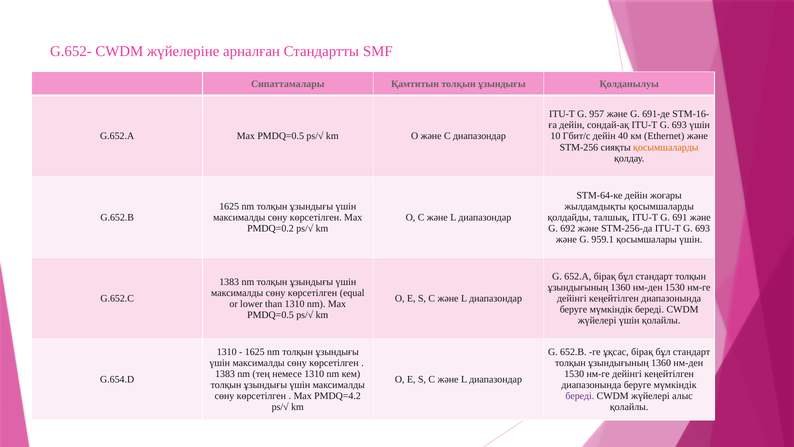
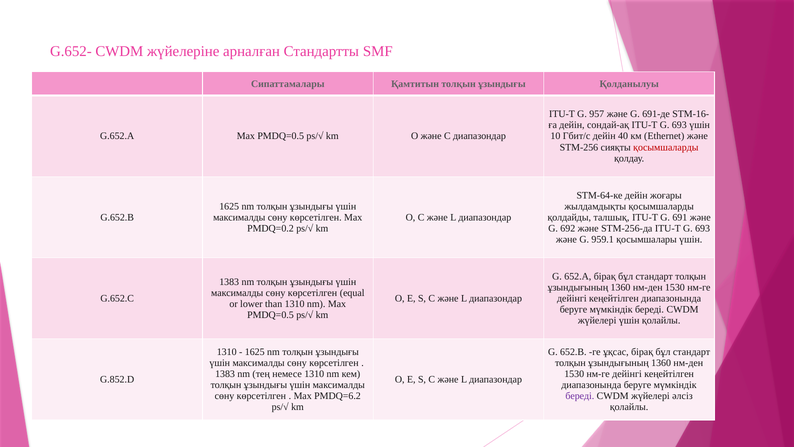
қосымшаларды at (666, 147) colour: orange -> red
G.654.D: G.654.D -> G.852.D
PMDQ=4.2: PMDQ=4.2 -> PMDQ=6.2
алыс: алыс -> әлсіз
